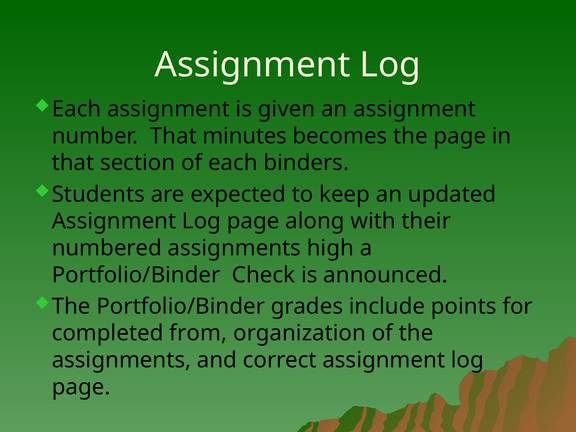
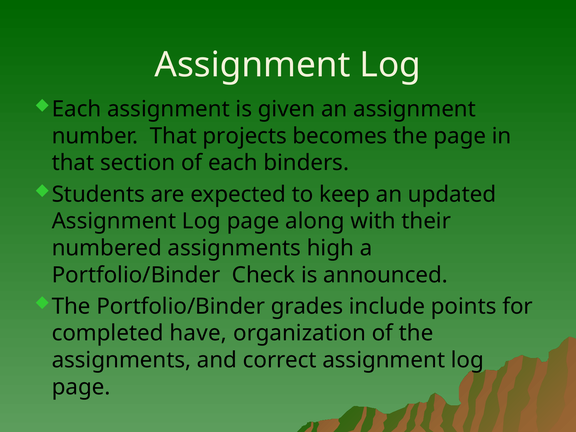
minutes: minutes -> projects
from: from -> have
